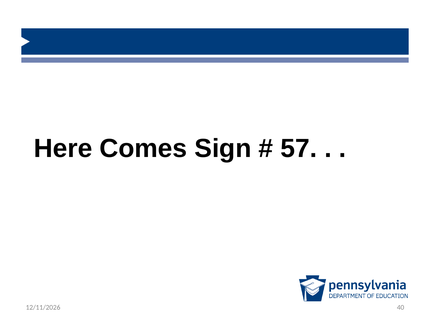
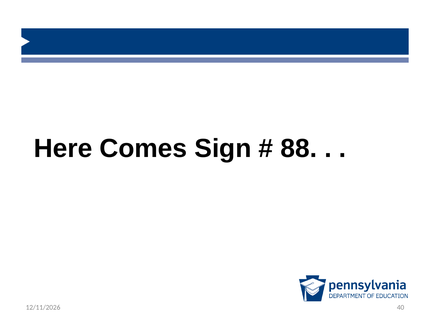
57: 57 -> 88
